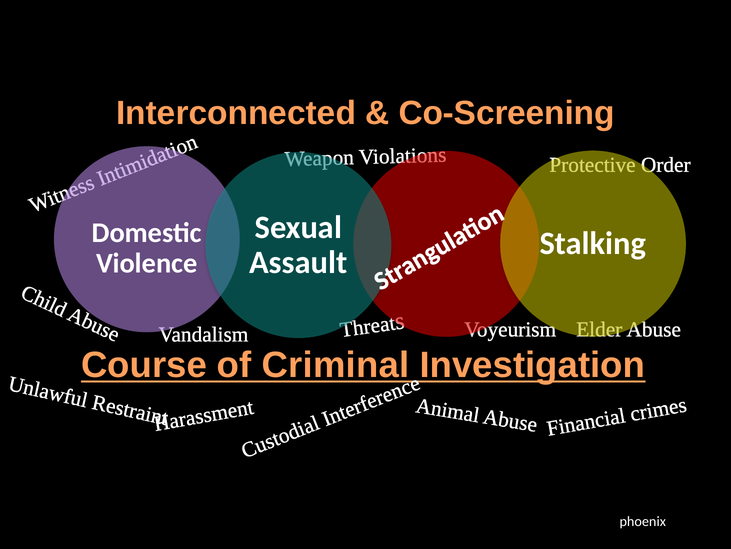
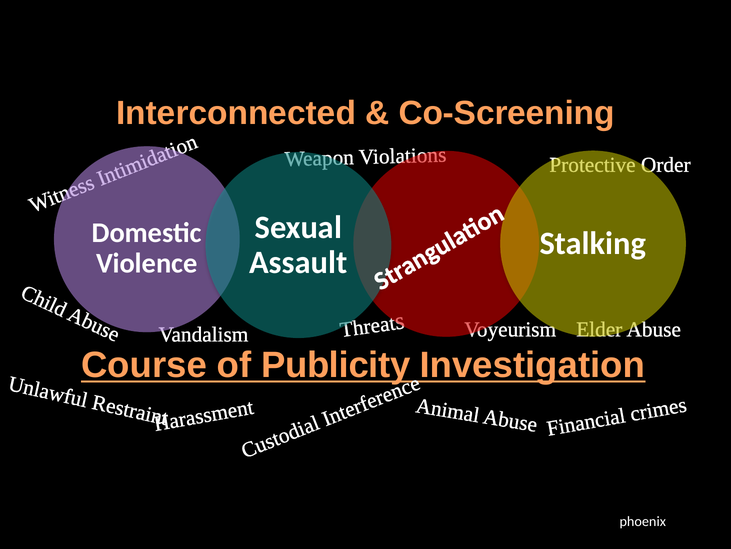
Criminal: Criminal -> Publicity
